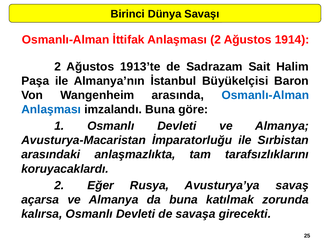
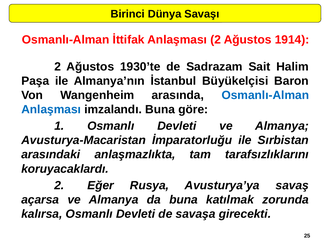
1913’te: 1913’te -> 1930’te
